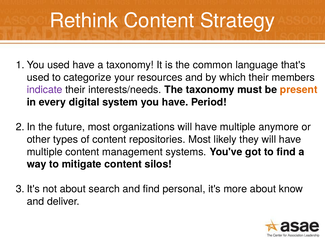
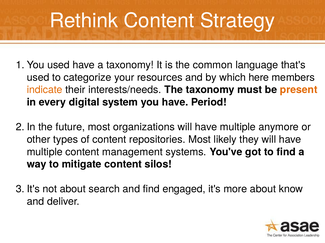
which their: their -> here
indicate colour: purple -> orange
personal: personal -> engaged
